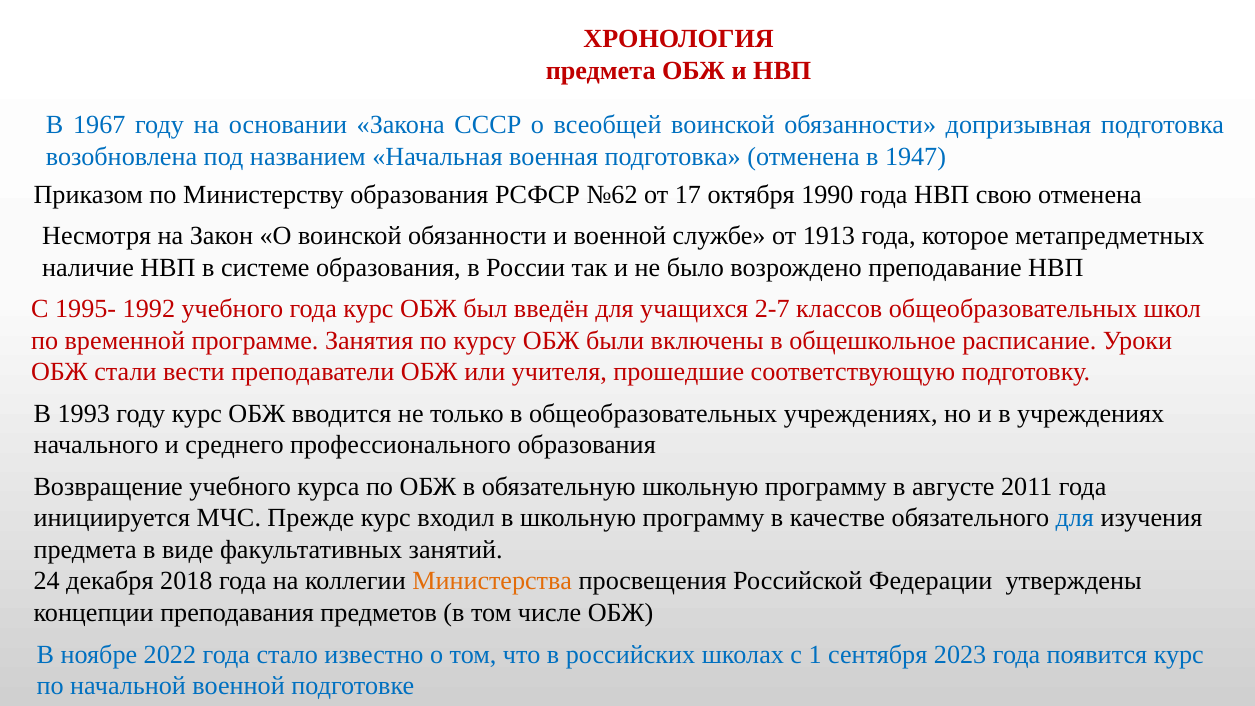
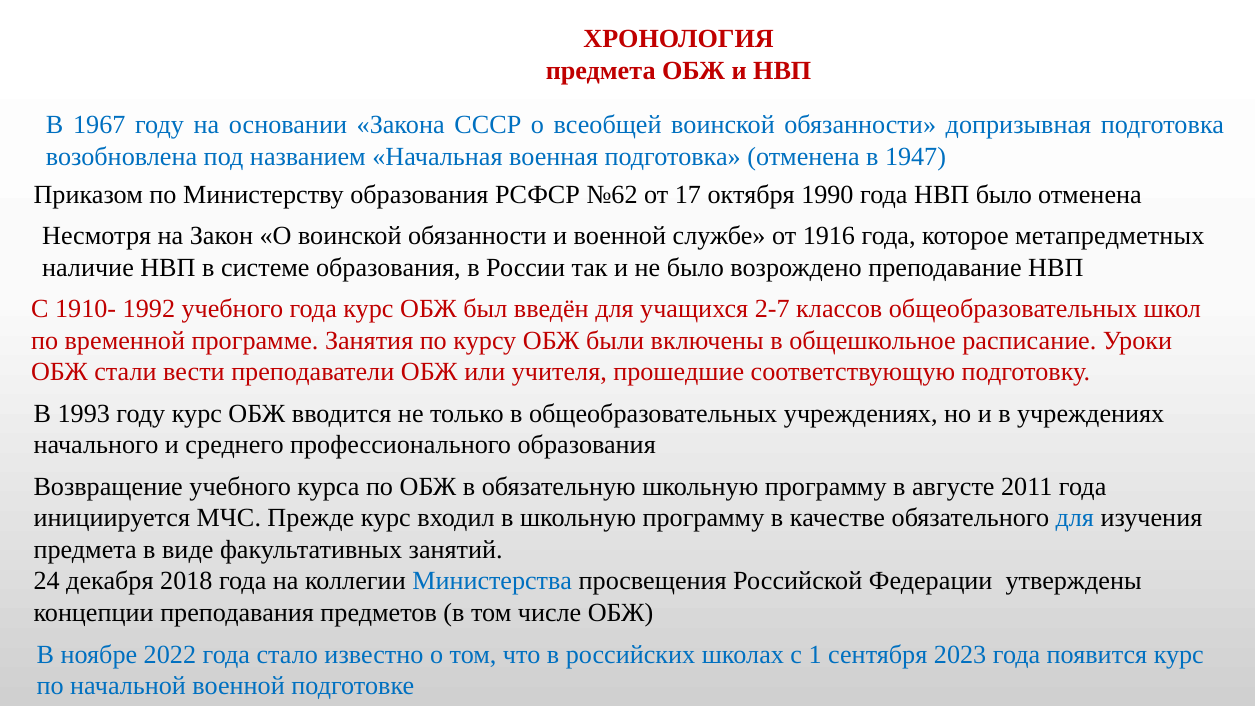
НВП свою: свою -> было
1913: 1913 -> 1916
1995-: 1995- -> 1910-
Министерства colour: orange -> blue
